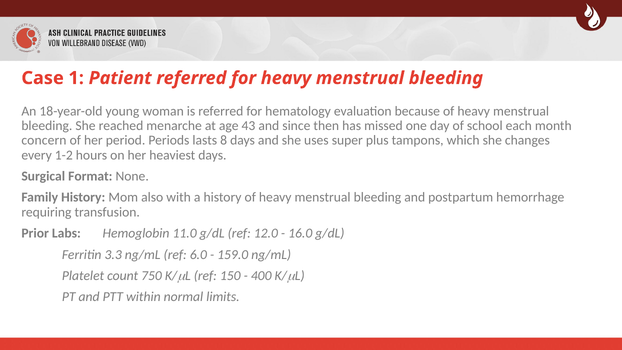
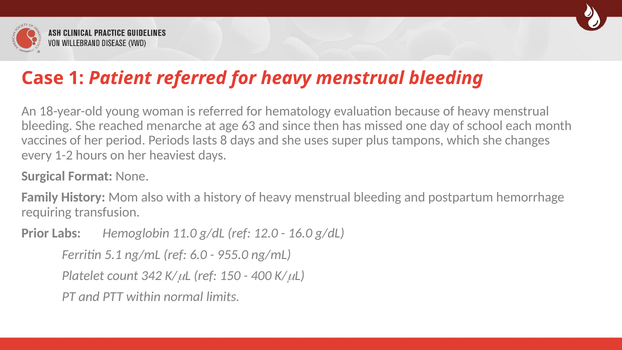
43: 43 -> 63
concern: concern -> vaccines
3.3: 3.3 -> 5.1
159.0: 159.0 -> 955.0
750: 750 -> 342
